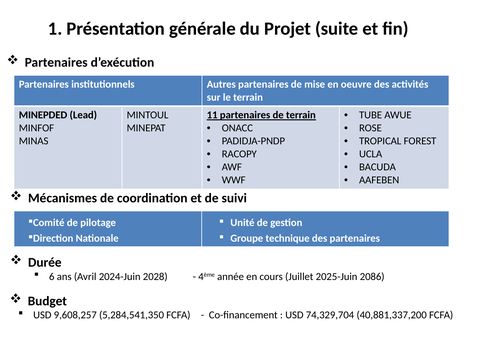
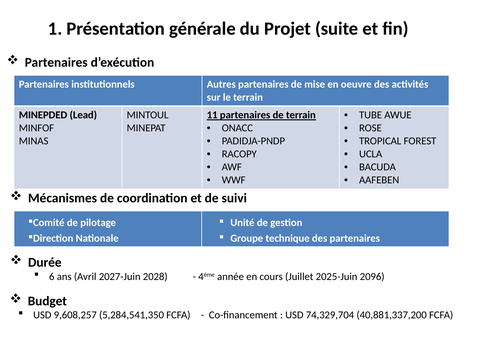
2024-Juin: 2024-Juin -> 2027-Juin
2086: 2086 -> 2096
